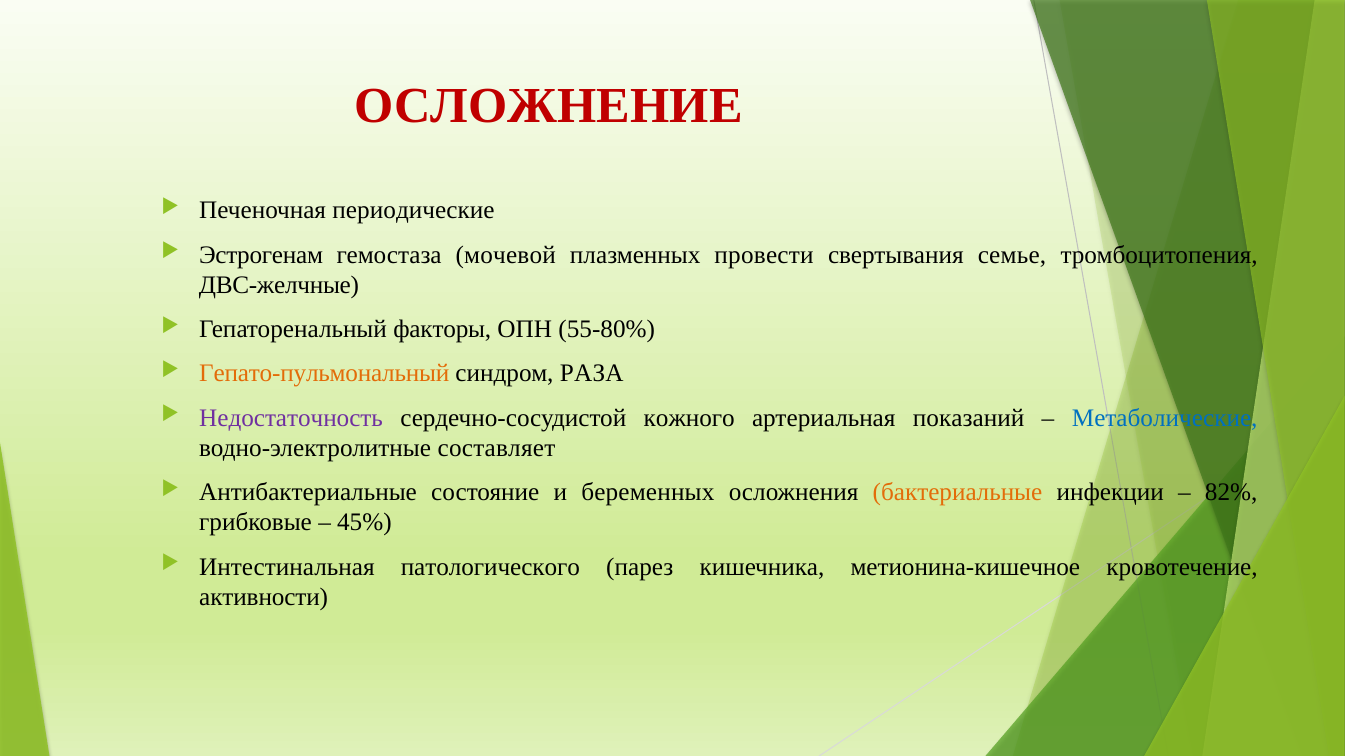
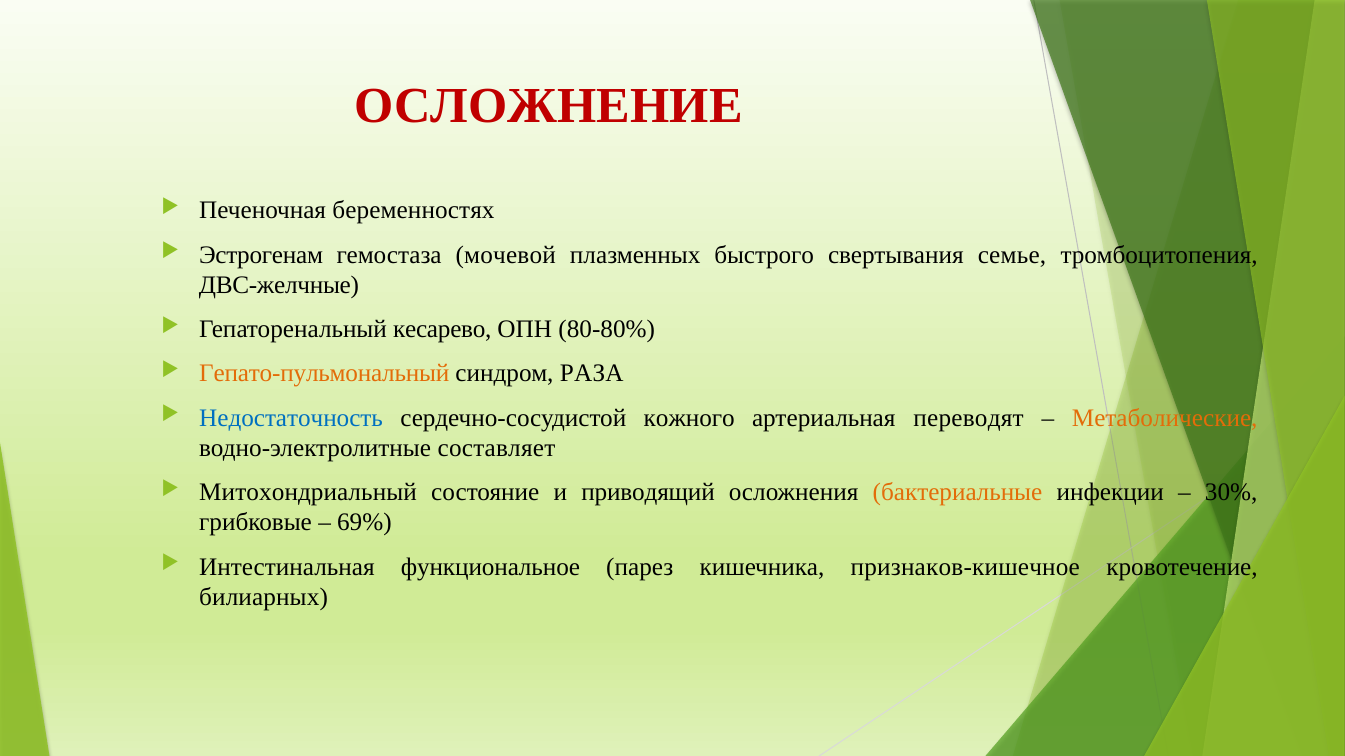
периодические: периодические -> беременностях
провести: провести -> быстрого
факторы: факторы -> кесарево
55-80%: 55-80% -> 80-80%
Недостаточность colour: purple -> blue
показаний: показаний -> переводят
Метаболические colour: blue -> orange
Антибактериальные: Антибактериальные -> Митохондриальный
беременных: беременных -> приводящий
82%: 82% -> 30%
45%: 45% -> 69%
патологического: патологического -> функциональное
метионина-кишечное: метионина-кишечное -> признаков-кишечное
активности: активности -> билиарных
